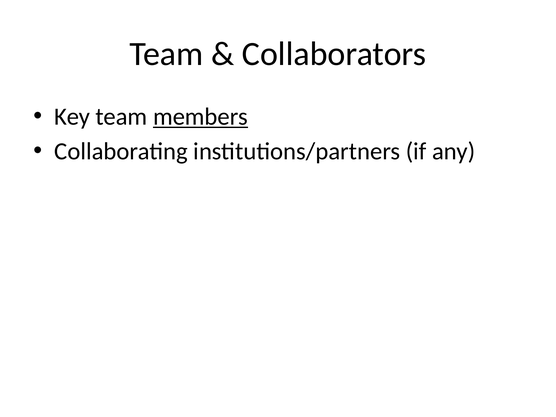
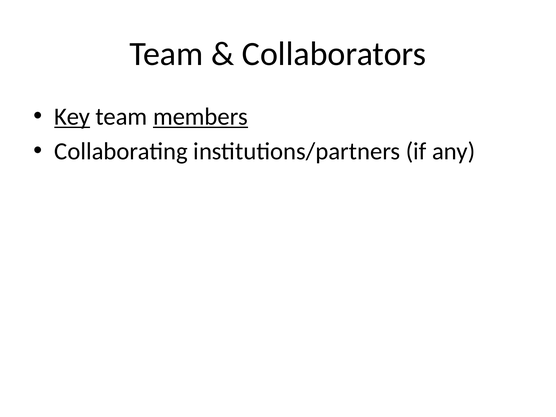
Key underline: none -> present
